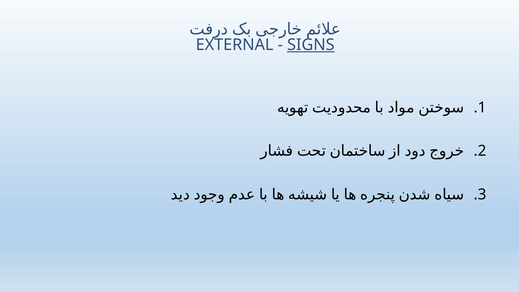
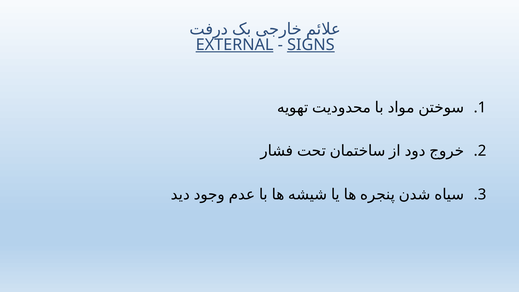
EXTERNAL underline: none -> present
